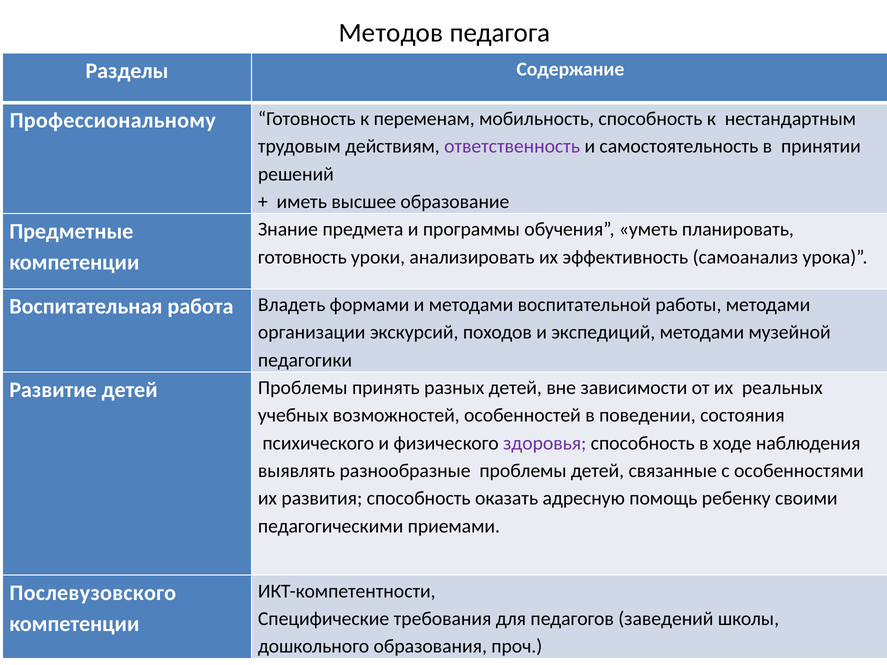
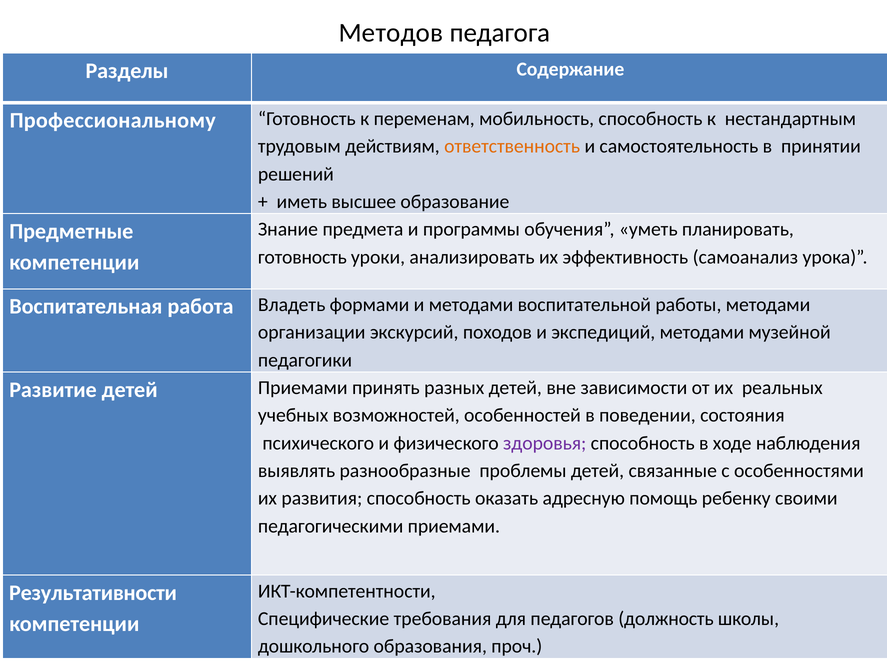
ответственность colour: purple -> orange
детей Проблемы: Проблемы -> Приемами
Послевузовского: Послевузовского -> Результативности
заведений: заведений -> должность
